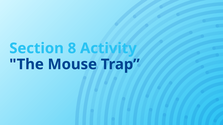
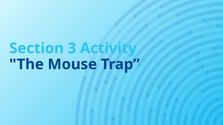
8: 8 -> 3
